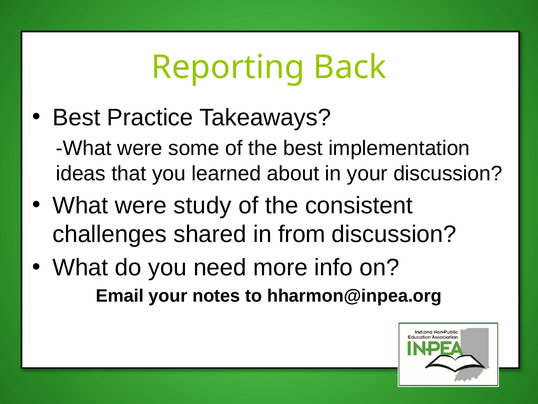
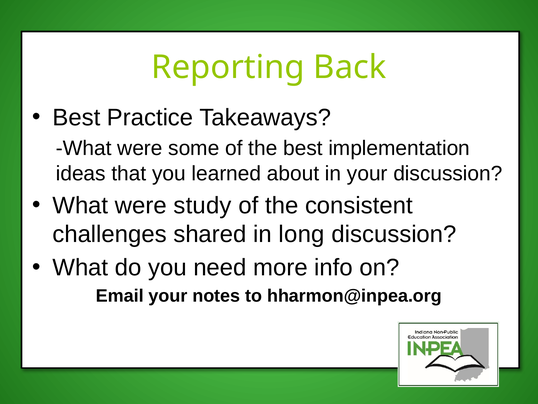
from: from -> long
